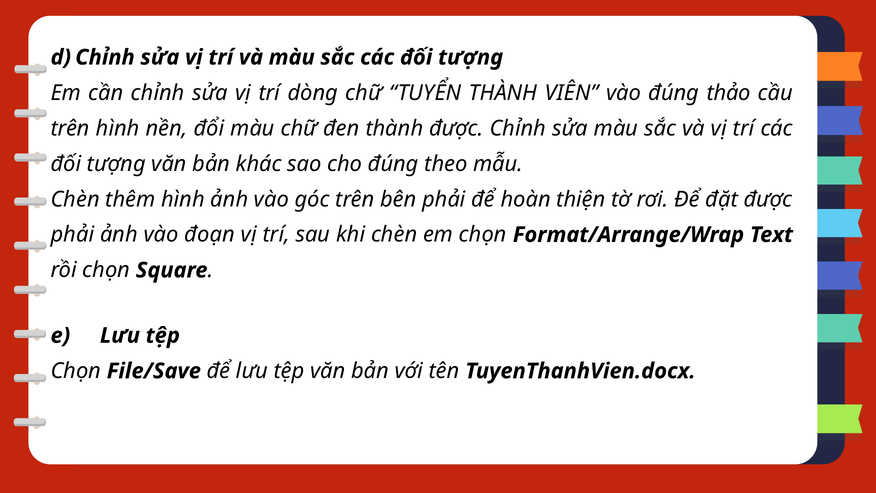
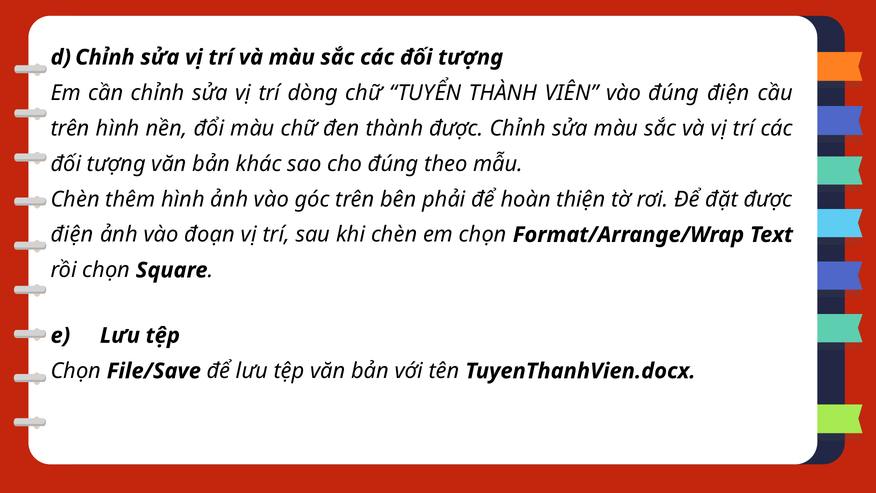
đúng thảo: thảo -> điện
phải at (72, 235): phải -> điện
